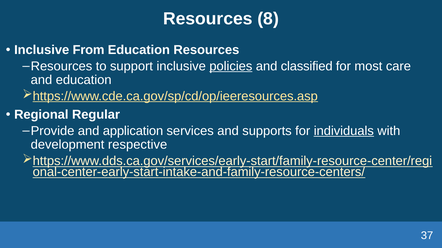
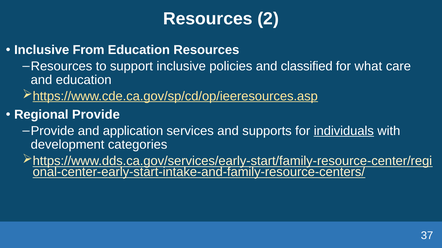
8: 8 -> 2
policies underline: present -> none
most: most -> what
Regular: Regular -> Provide
respective: respective -> categories
